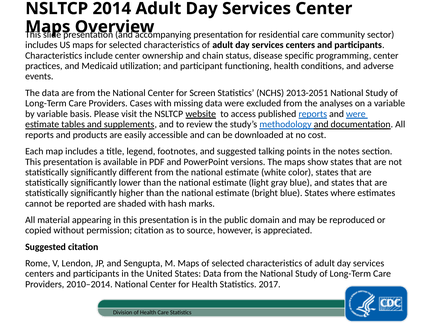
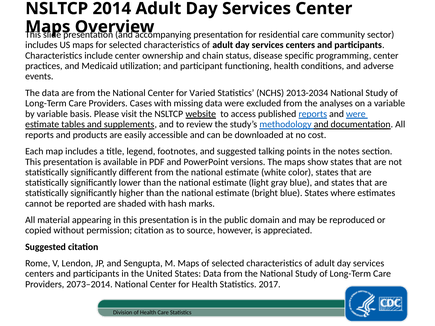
Screen: Screen -> Varied
2013-2051: 2013-2051 -> 2013-2034
2010–2014: 2010–2014 -> 2073–2014
